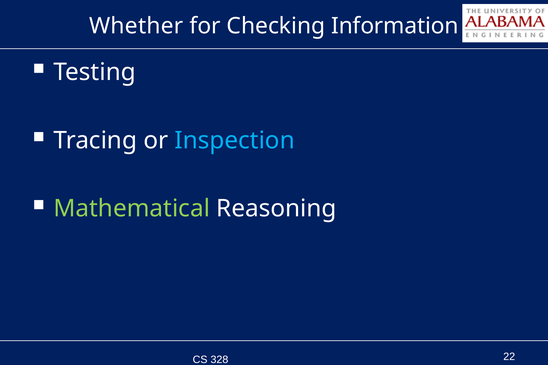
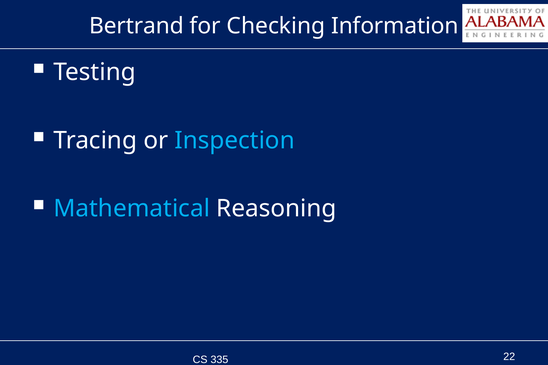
Whether: Whether -> Bertrand
Mathematical colour: light green -> light blue
328: 328 -> 335
